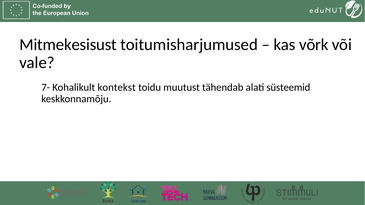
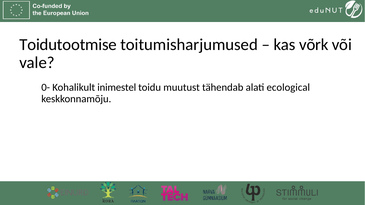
Mitmekesisust: Mitmekesisust -> Toidutootmise
7-: 7- -> 0-
kontekst: kontekst -> inimestel
süsteemid: süsteemid -> ecological
